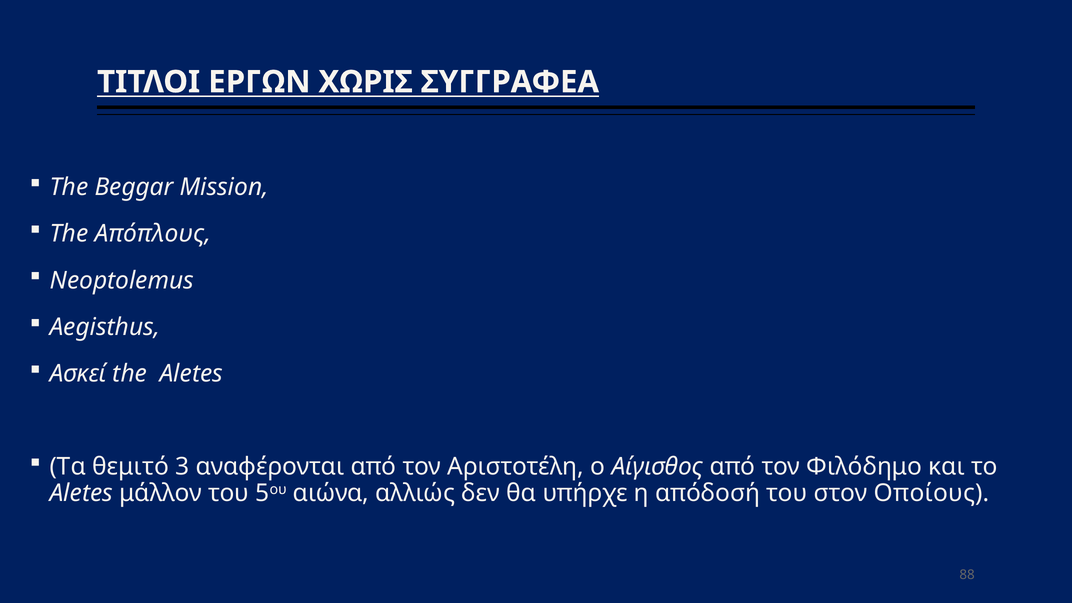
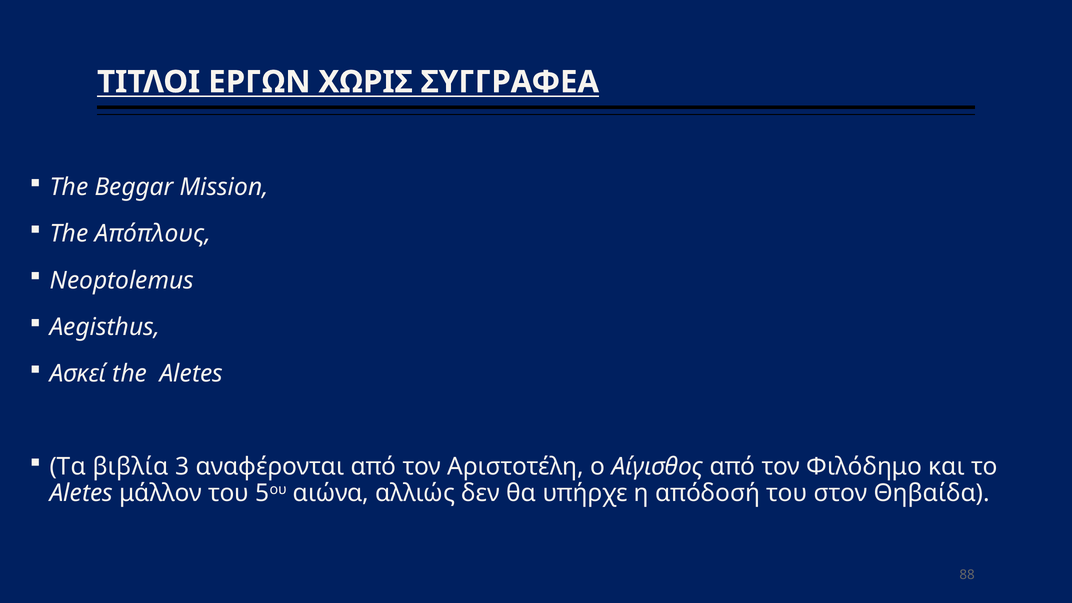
θεμιτό: θεμιτό -> βιβλία
Οποίους: Οποίους -> Θηβαίδα
